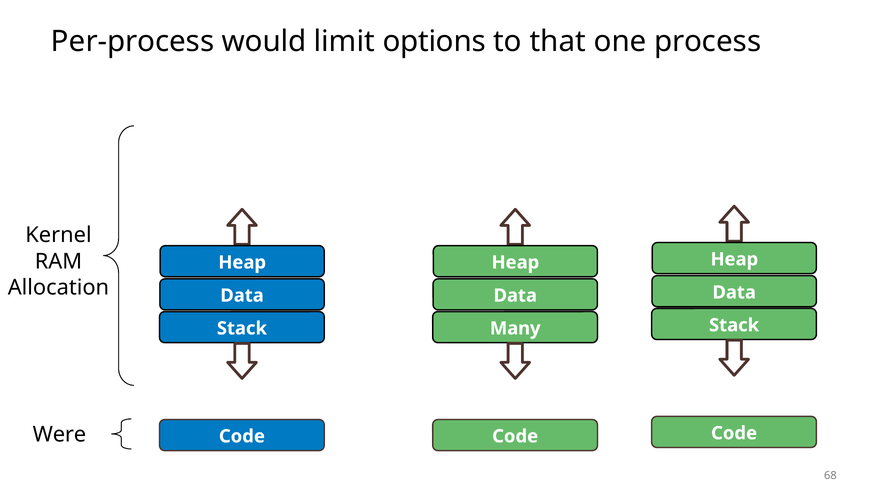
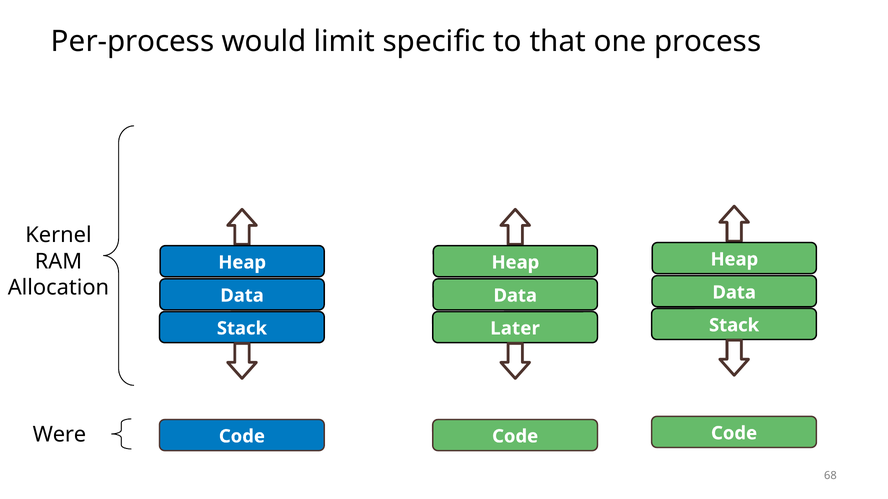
options: options -> specific
Many: Many -> Later
